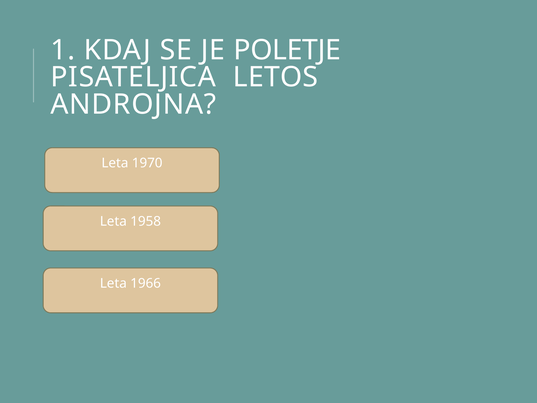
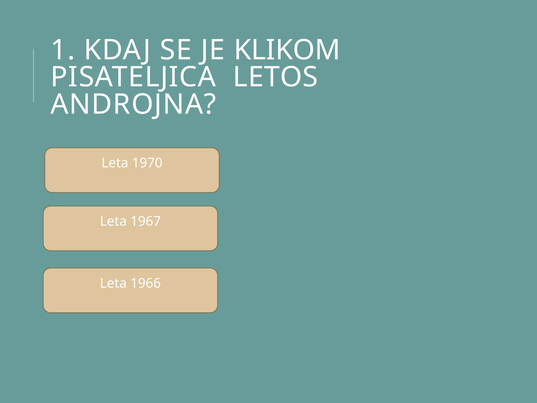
POLETJE: POLETJE -> KLIKOM
1958: 1958 -> 1967
